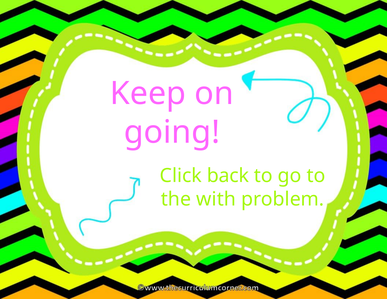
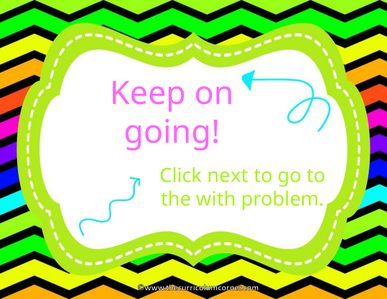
back: back -> next
